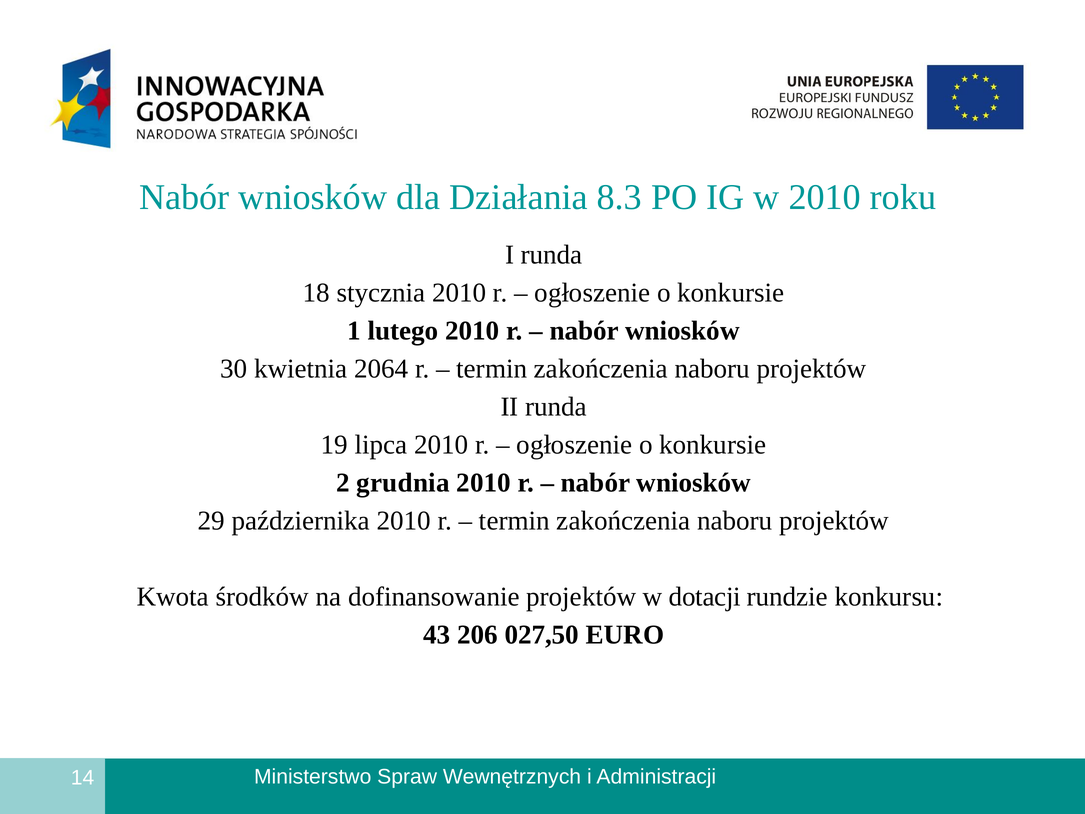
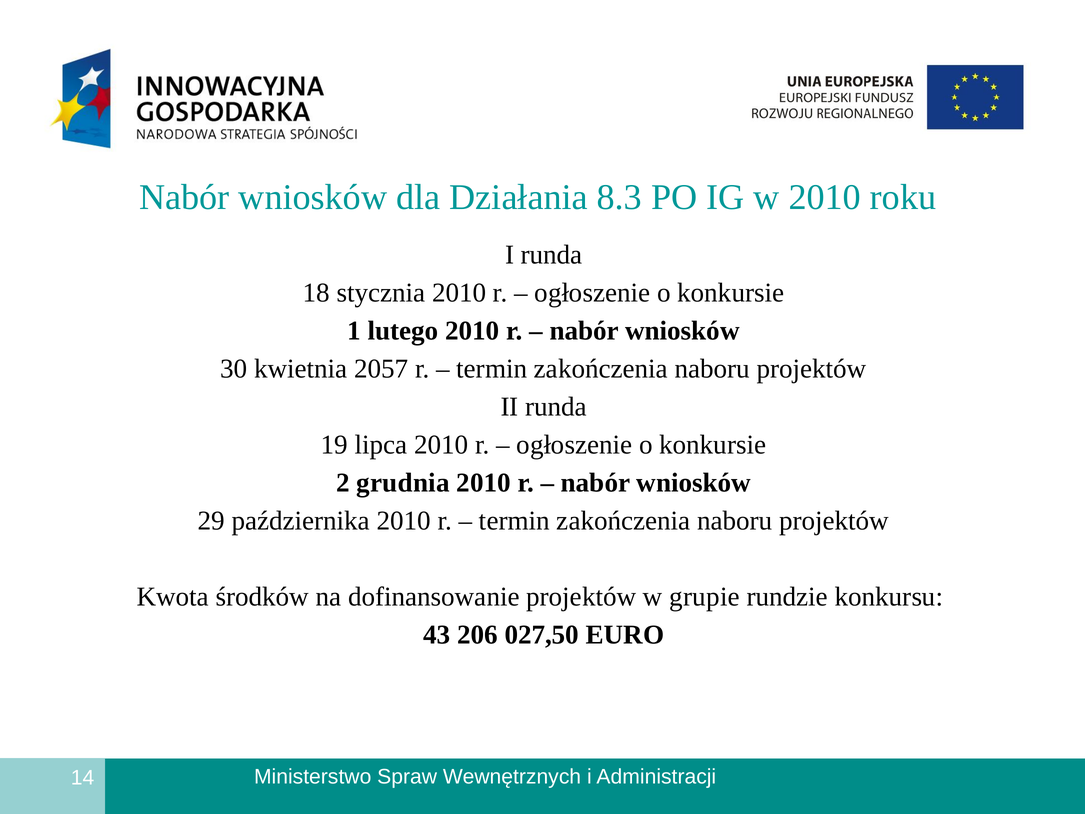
2064: 2064 -> 2057
dotacji: dotacji -> grupie
